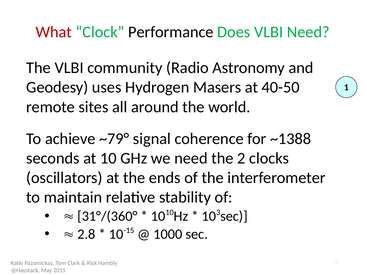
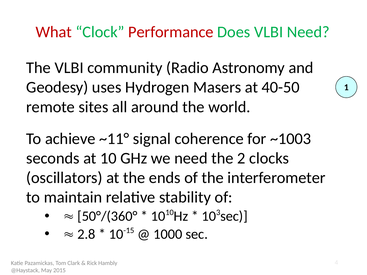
Performance colour: black -> red
~79°: ~79° -> ~11°
~1388: ~1388 -> ~1003
31°/(360°: 31°/(360° -> 50°/(360°
